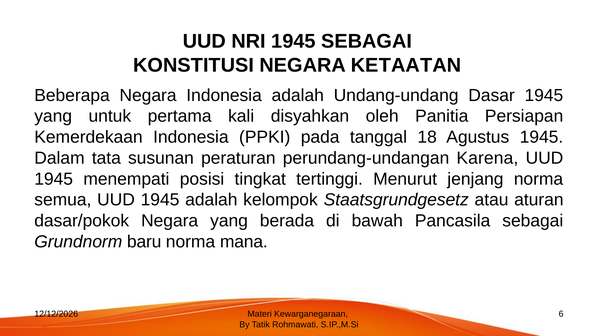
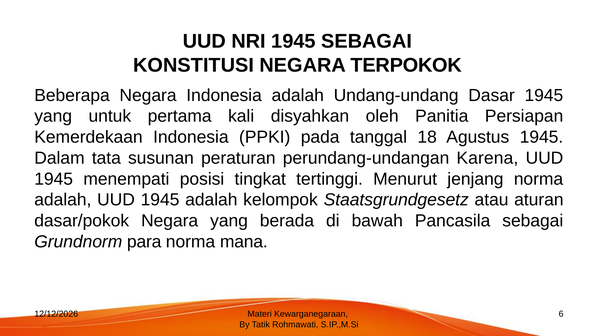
KETAATAN: KETAATAN -> TERPOKOK
semua at (63, 200): semua -> adalah
baru: baru -> para
